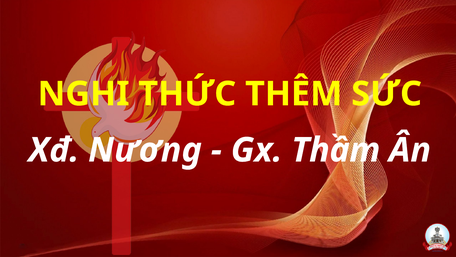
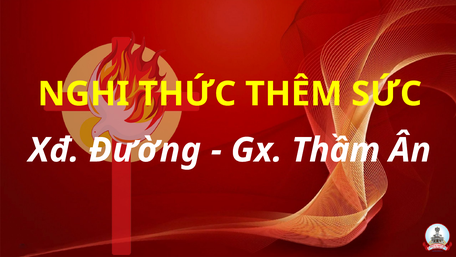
Nương: Nương -> Đường
